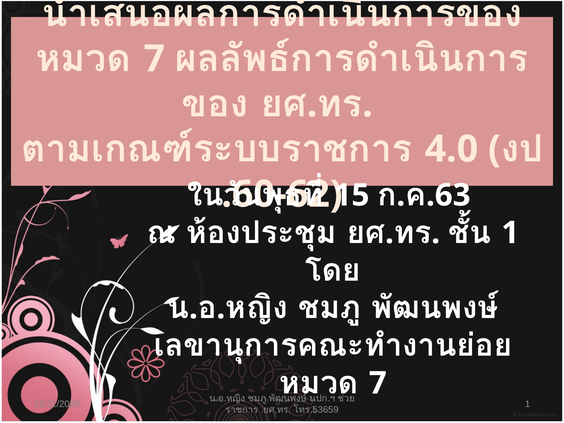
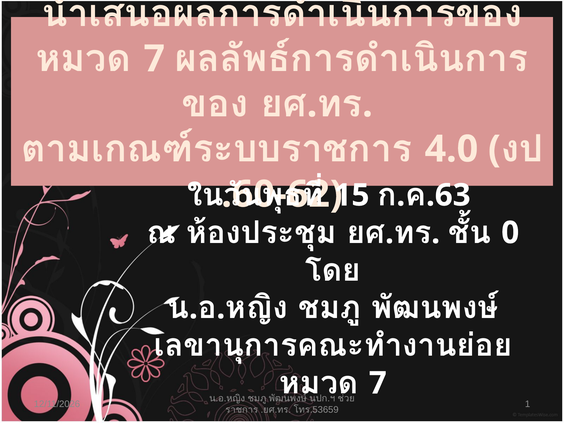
1 at (510, 233): 1 -> 0
